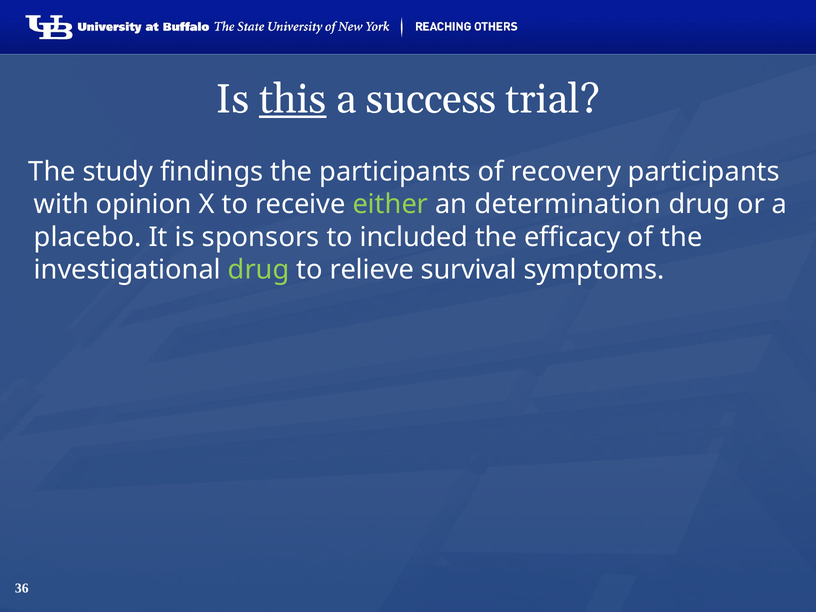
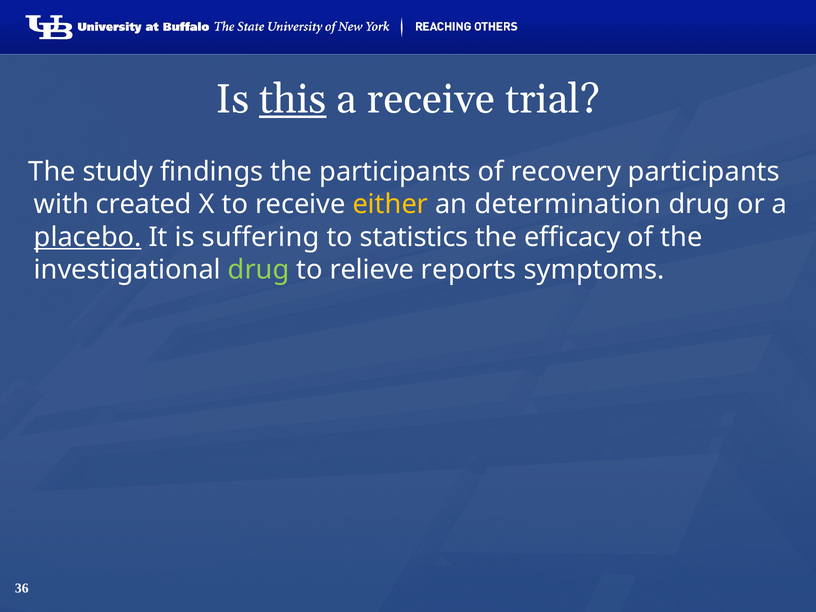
a success: success -> receive
opinion: opinion -> created
either colour: light green -> yellow
placebo underline: none -> present
sponsors: sponsors -> suffering
included: included -> statistics
survival: survival -> reports
